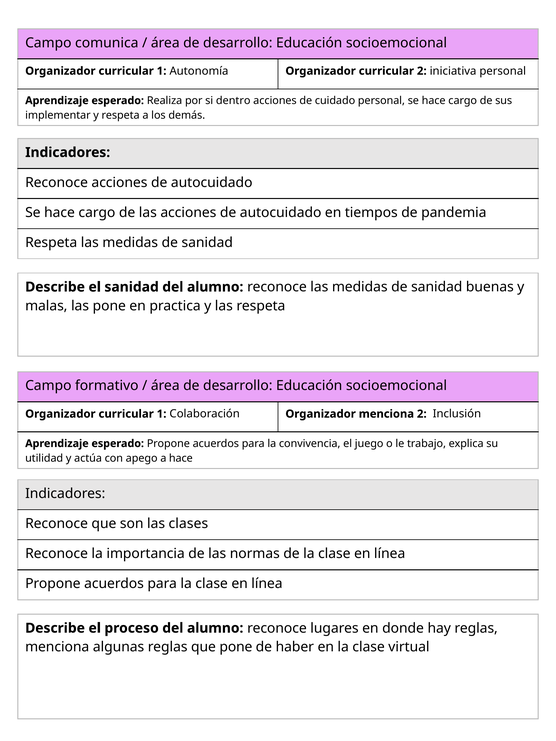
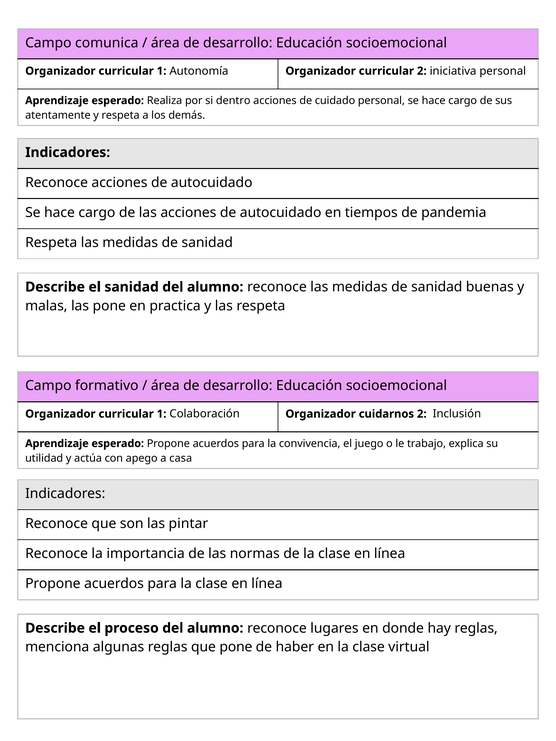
implementar: implementar -> atentamente
Organizador menciona: menciona -> cuidarnos
a hace: hace -> casa
clases: clases -> pintar
